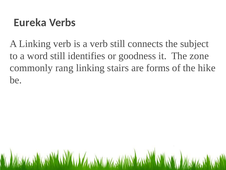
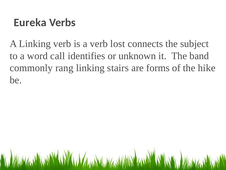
verb still: still -> lost
word still: still -> call
goodness: goodness -> unknown
zone: zone -> band
